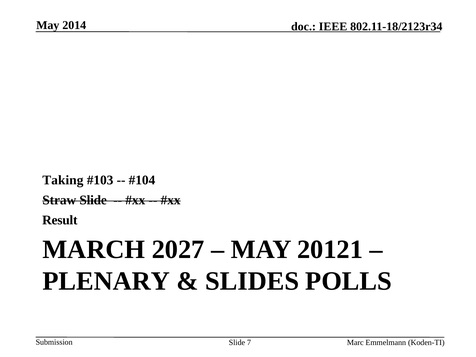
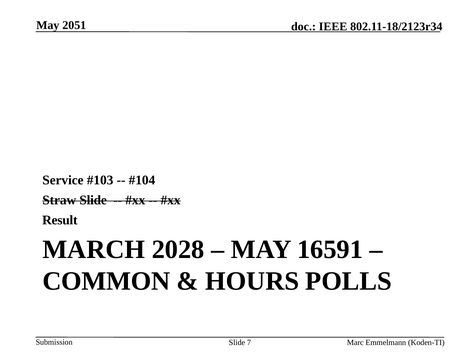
2014: 2014 -> 2051
Taking: Taking -> Service
2027: 2027 -> 2028
20121: 20121 -> 16591
PLENARY: PLENARY -> COMMON
SLIDES: SLIDES -> HOURS
